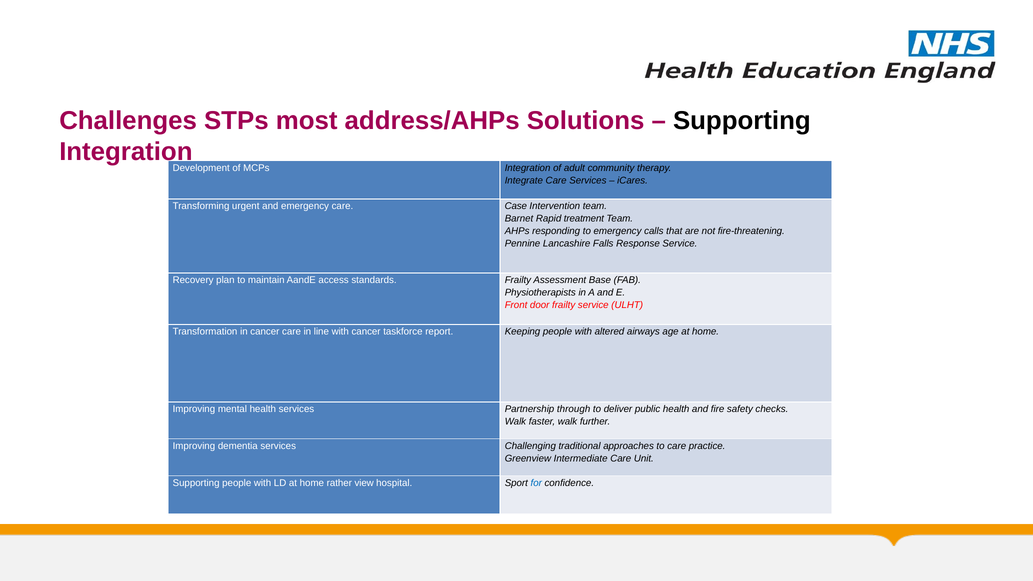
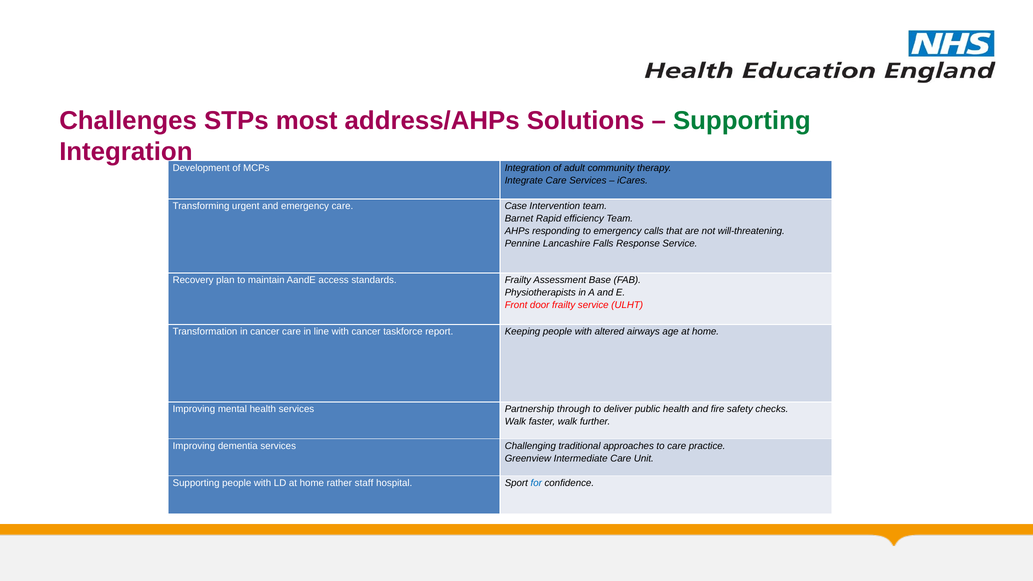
Supporting at (742, 121) colour: black -> green
treatment: treatment -> efficiency
fire-threatening: fire-threatening -> will-threatening
view: view -> staff
